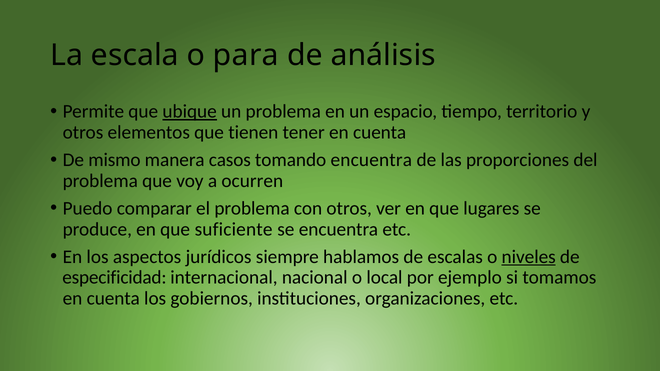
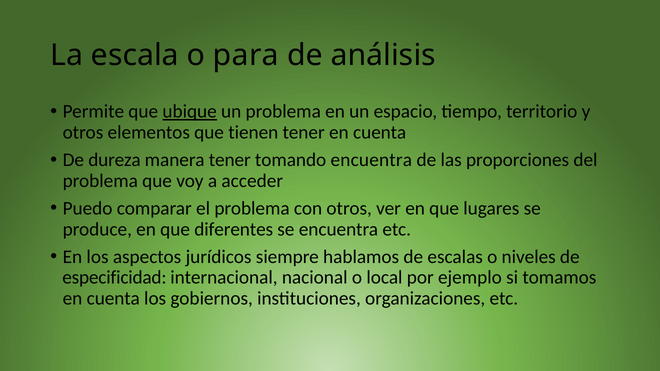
mismo: mismo -> dureza
manera casos: casos -> tener
ocurren: ocurren -> acceder
suficiente: suficiente -> diferentes
niveles underline: present -> none
